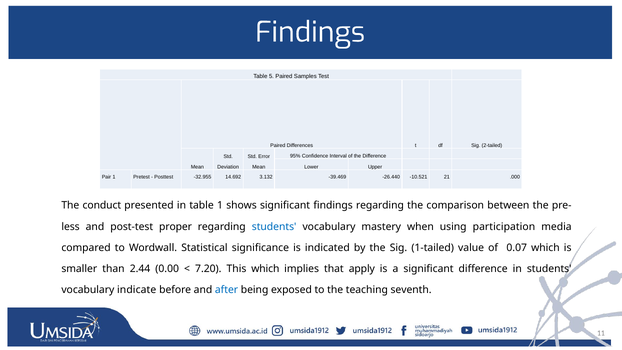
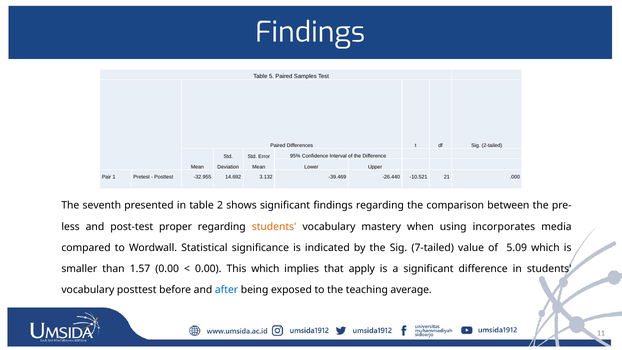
conduct: conduct -> seventh
table 1: 1 -> 2
students at (274, 227) colour: blue -> orange
participation: participation -> incorporates
1-tailed: 1-tailed -> 7-tailed
0.07: 0.07 -> 5.09
2.44: 2.44 -> 1.57
7.20 at (208, 269): 7.20 -> 0.00
vocabulary indicate: indicate -> posttest
seventh: seventh -> average
